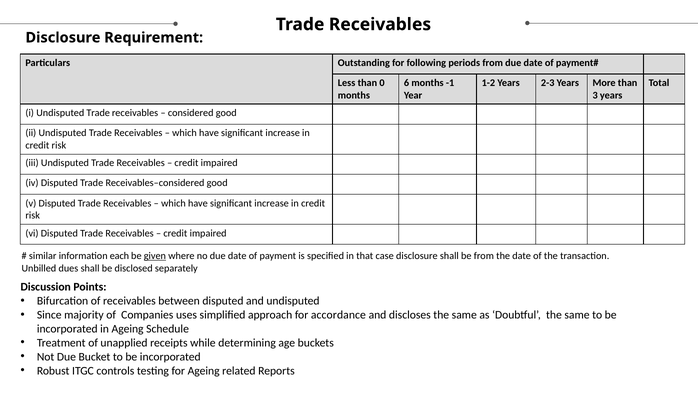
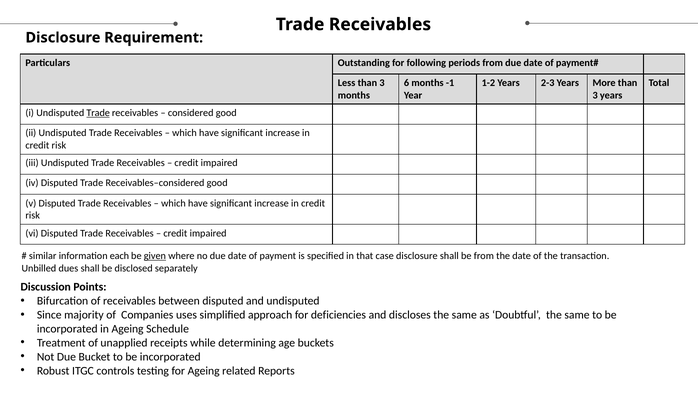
Less than 0: 0 -> 3
Trade at (98, 113) underline: none -> present
accordance: accordance -> deficiencies
